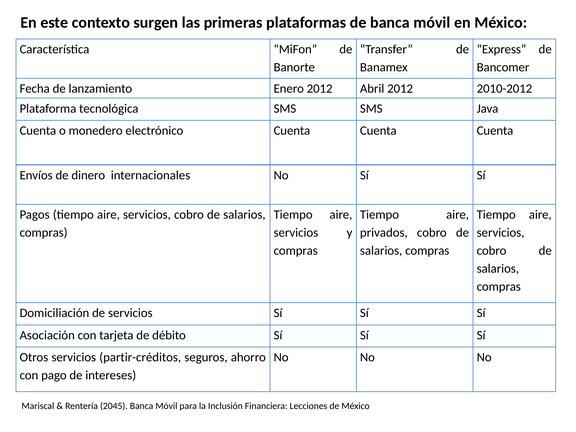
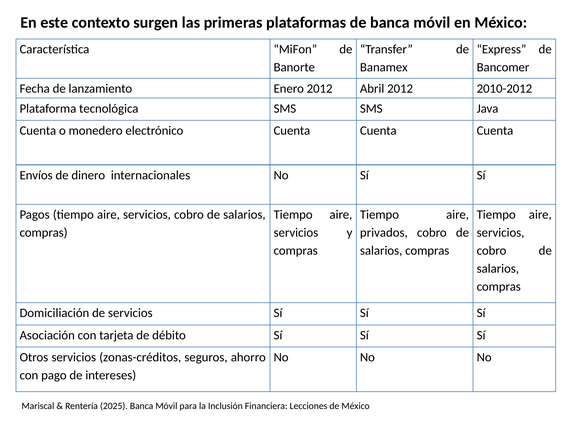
partir-créditos: partir-créditos -> zonas-créditos
2045: 2045 -> 2025
